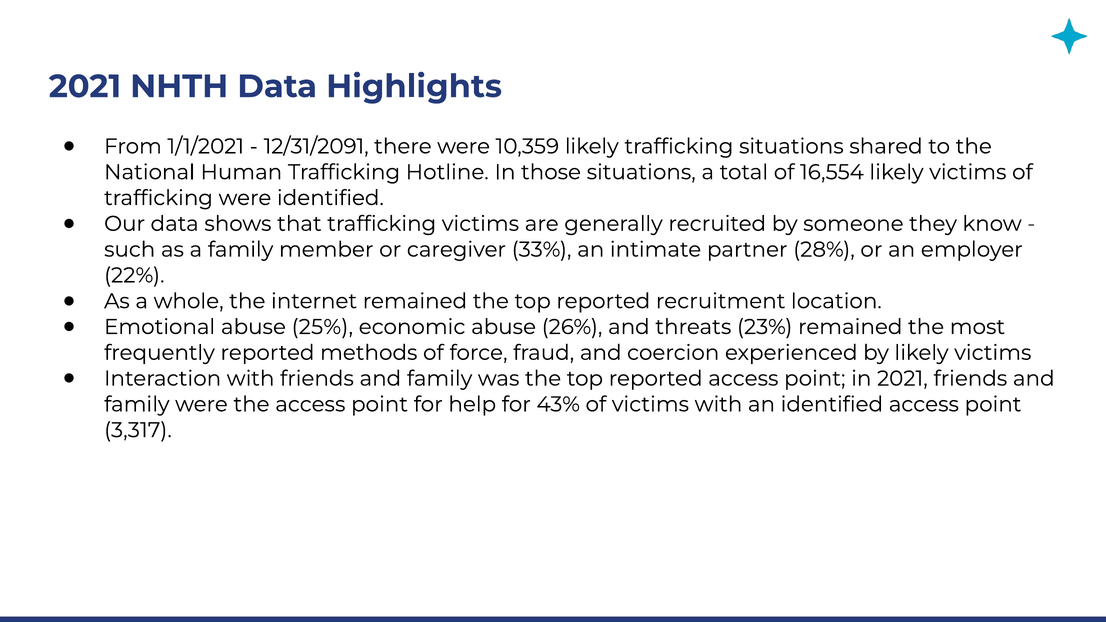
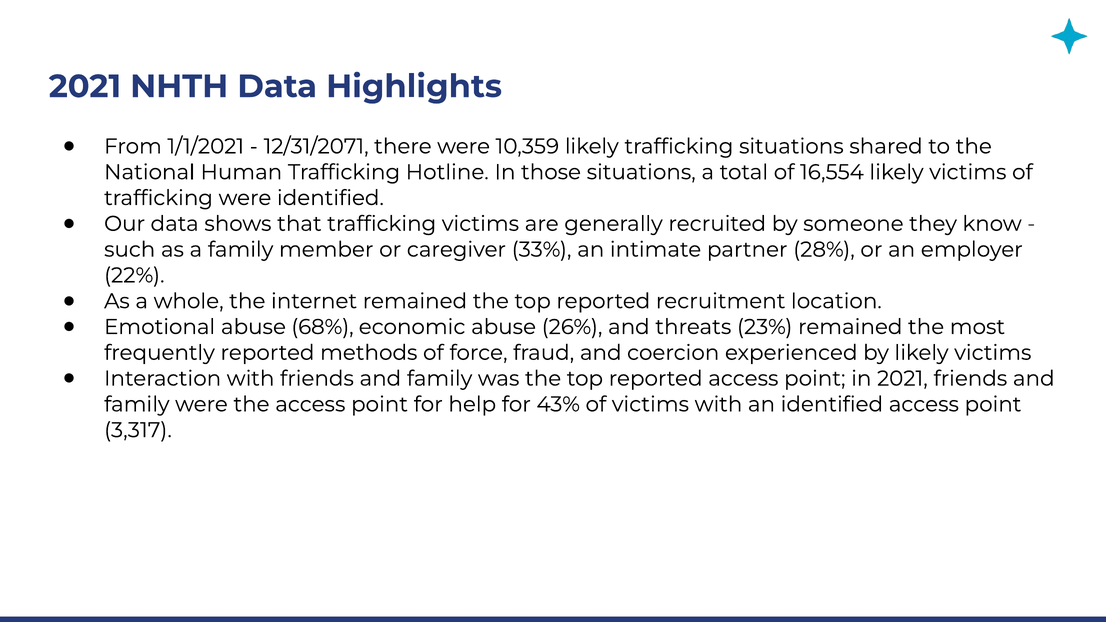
12/31/2091: 12/31/2091 -> 12/31/2071
25%: 25% -> 68%
